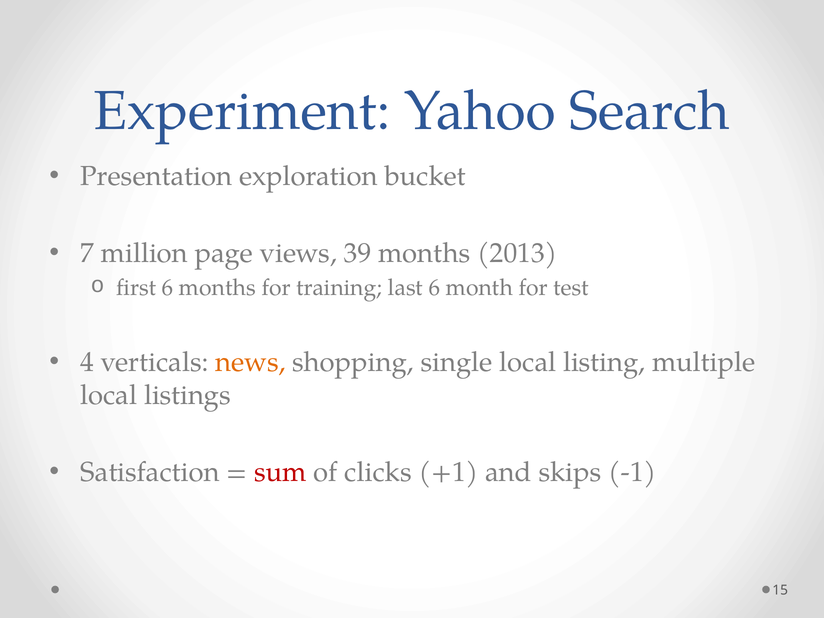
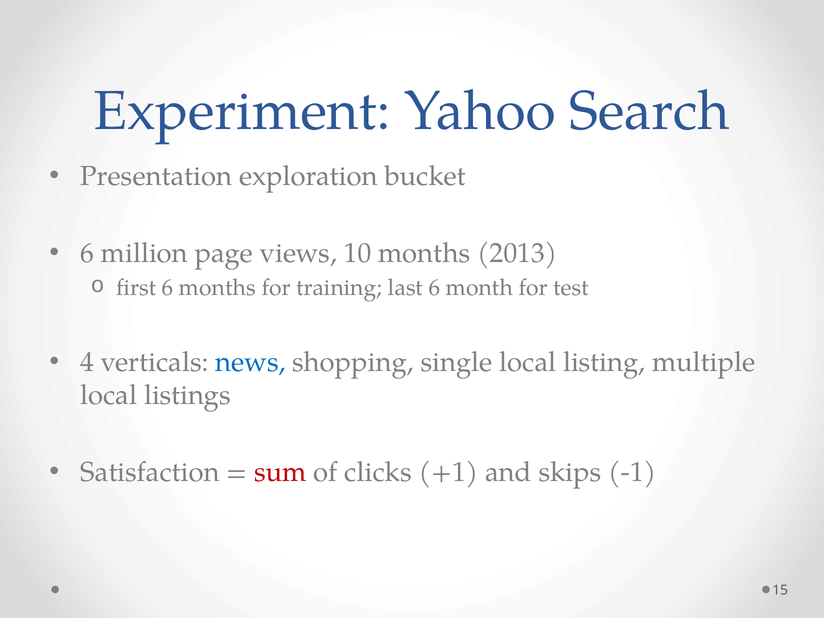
7 at (87, 253): 7 -> 6
39: 39 -> 10
news colour: orange -> blue
